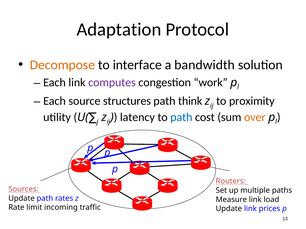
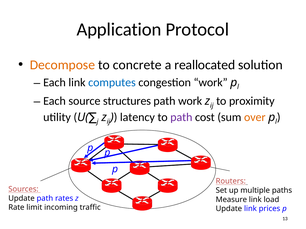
Adaptation: Adaptation -> Application
interface: interface -> concrete
bandwidth: bandwidth -> reallocated
computes colour: purple -> blue
path think: think -> work
path at (181, 117) colour: blue -> purple
